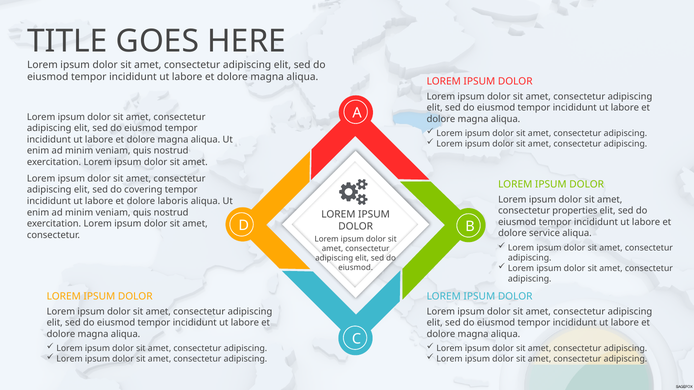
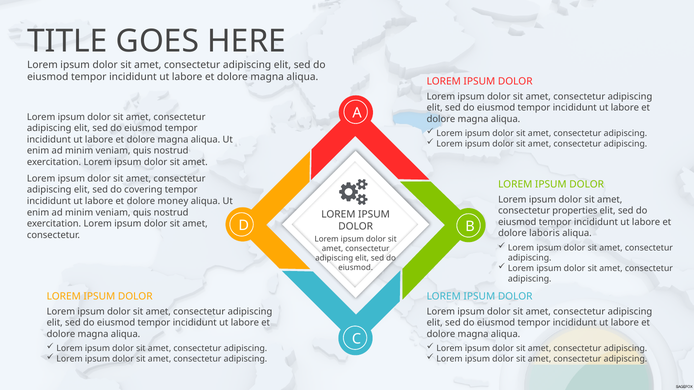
laboris: laboris -> money
service: service -> laboris
